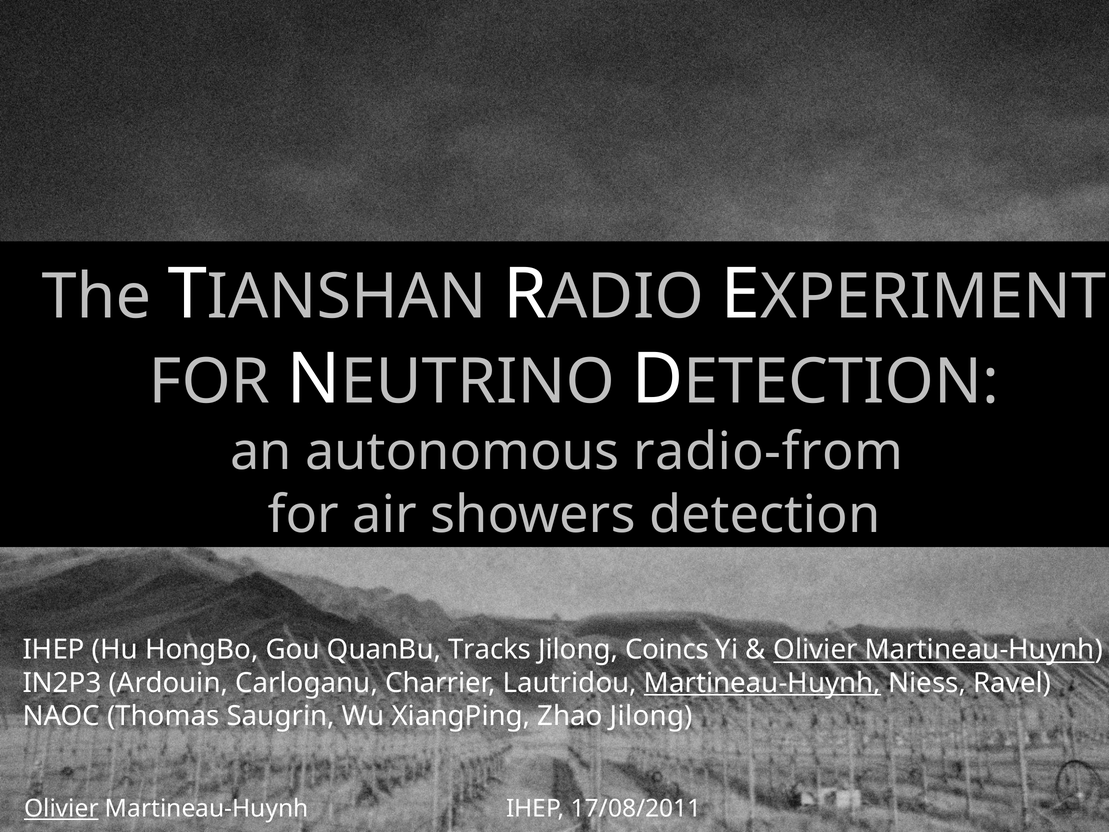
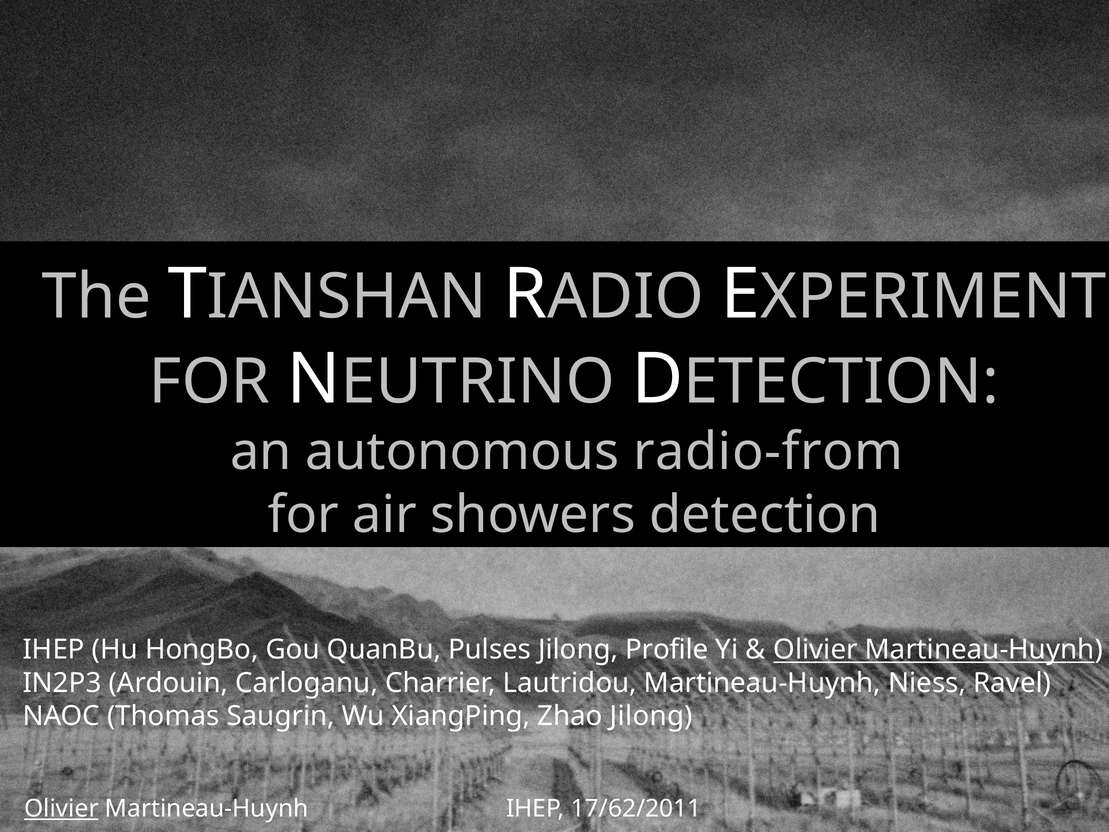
Tracks: Tracks -> Pulses
Coincs: Coincs -> Profile
Martineau-Huynh at (762, 683) underline: present -> none
17/08/2011: 17/08/2011 -> 17/62/2011
